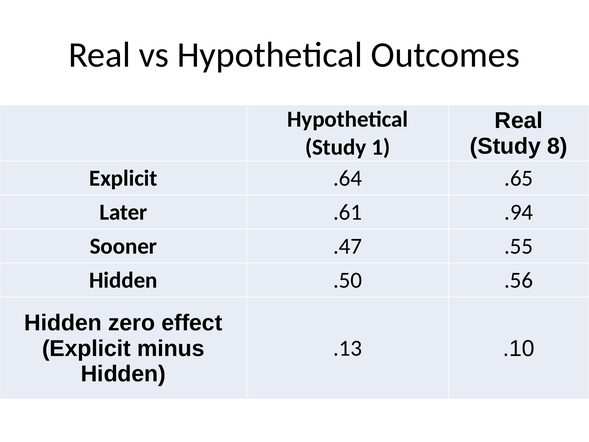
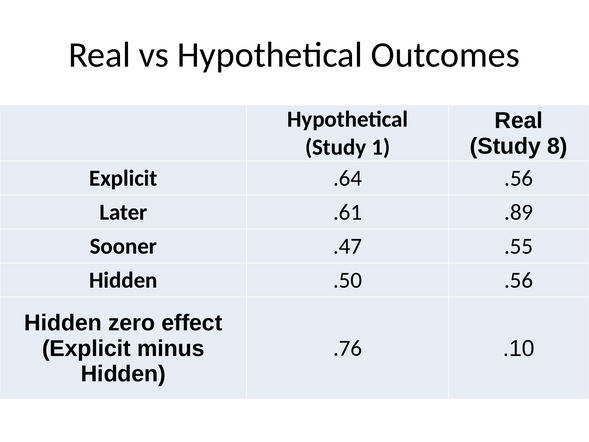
.64 .65: .65 -> .56
.94: .94 -> .89
.13: .13 -> .76
